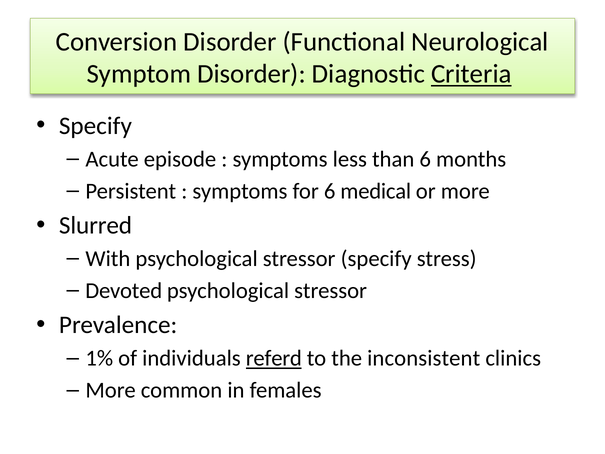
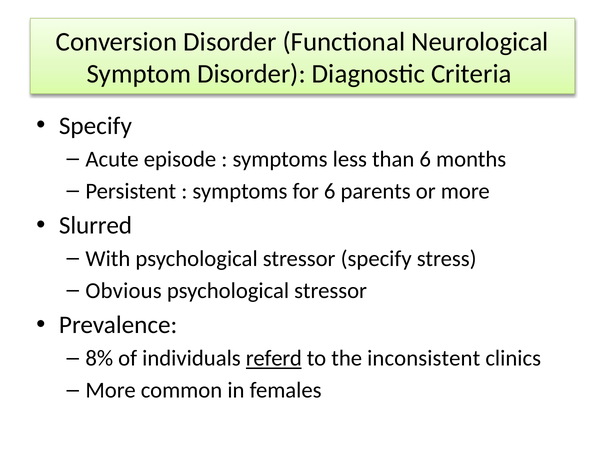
Criteria underline: present -> none
medical: medical -> parents
Devoted: Devoted -> Obvious
1%: 1% -> 8%
